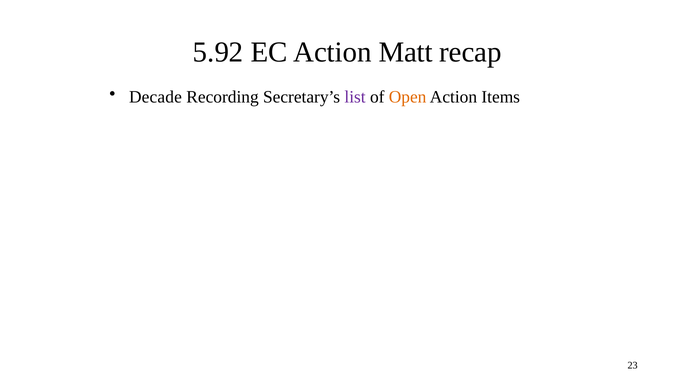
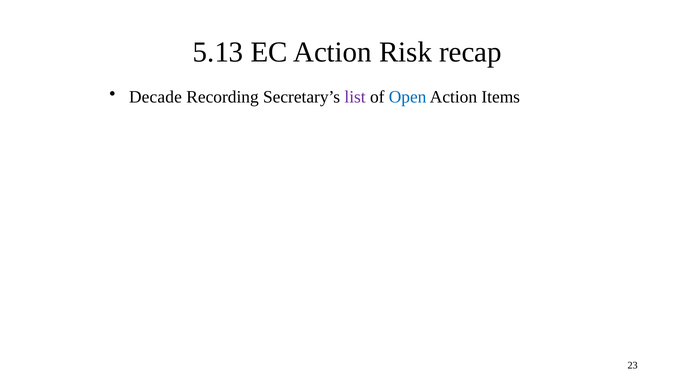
5.92: 5.92 -> 5.13
Matt: Matt -> Risk
Open colour: orange -> blue
